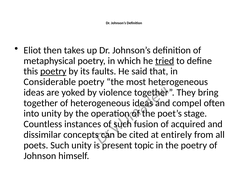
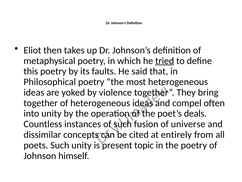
poetry at (53, 71) underline: present -> none
Considerable: Considerable -> Philosophical
stage: stage -> deals
acquired: acquired -> universe
